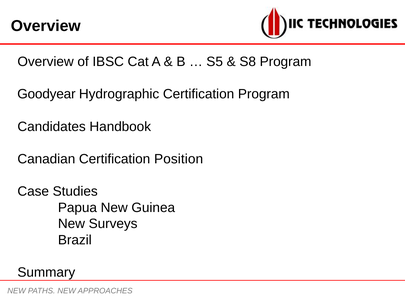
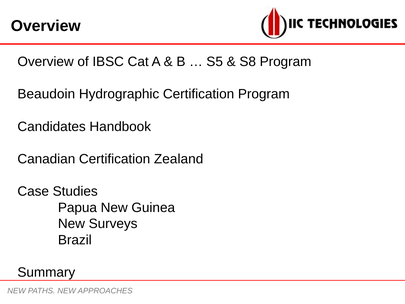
Goodyear: Goodyear -> Beaudoin
Position: Position -> Zealand
